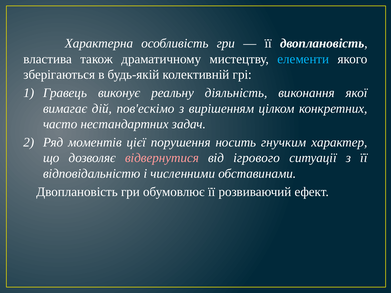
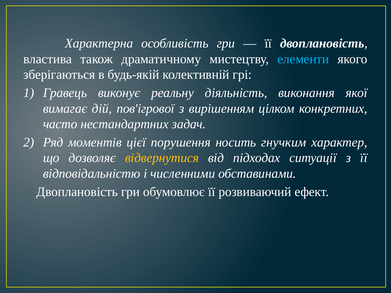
пов'ескімо: пов'ескімо -> пов'ігрової
відвернутися colour: pink -> yellow
ігрового: ігрового -> підходах
